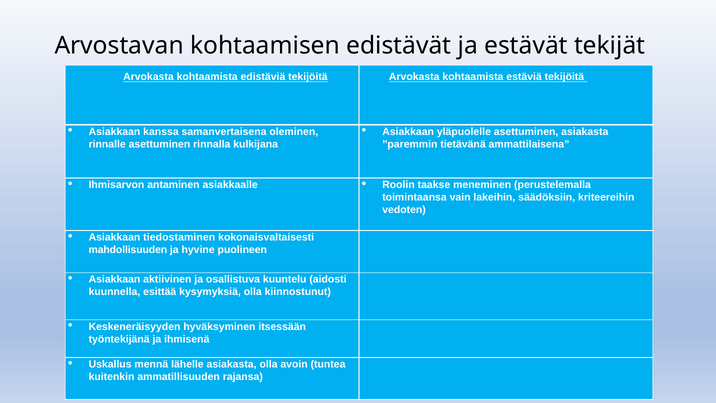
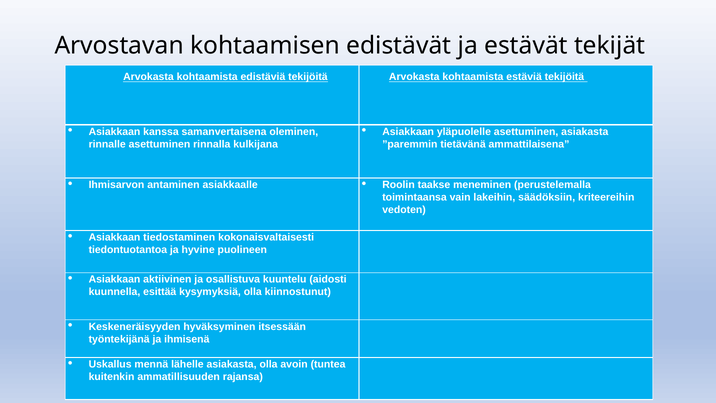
mahdollisuuden: mahdollisuuden -> tiedontuotantoa
